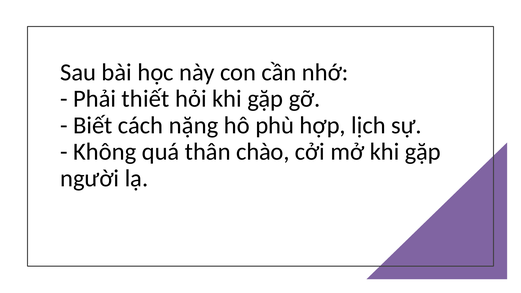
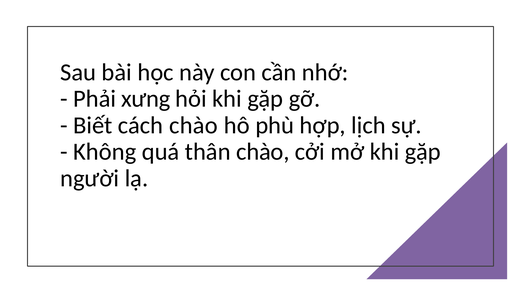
thiết: thiết -> xưng
cách nặng: nặng -> chào
